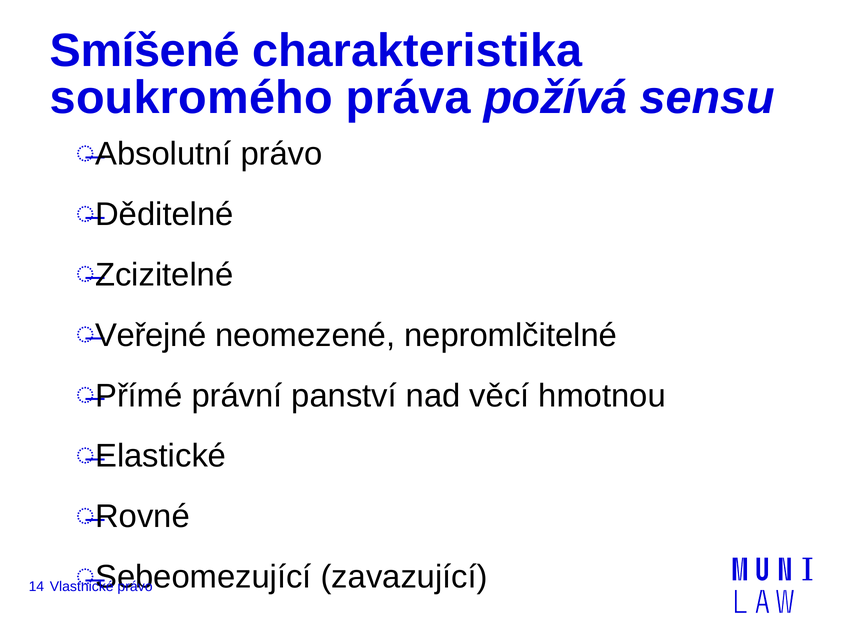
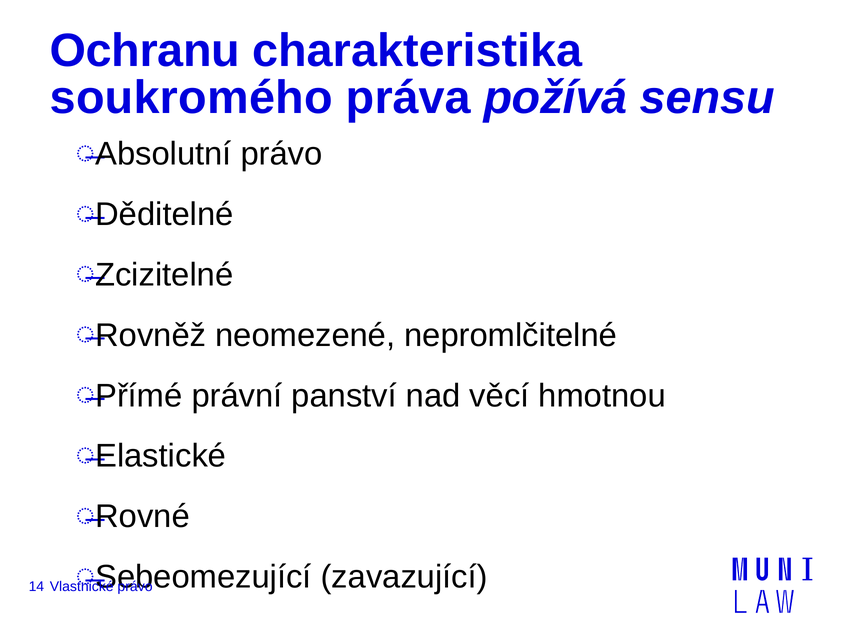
Smíšené: Smíšené -> Ochranu
Veřejné: Veřejné -> Rovněž
